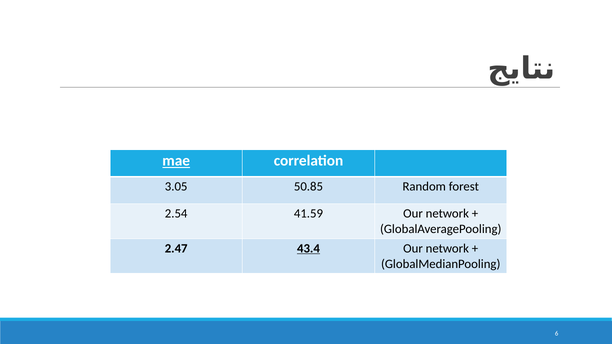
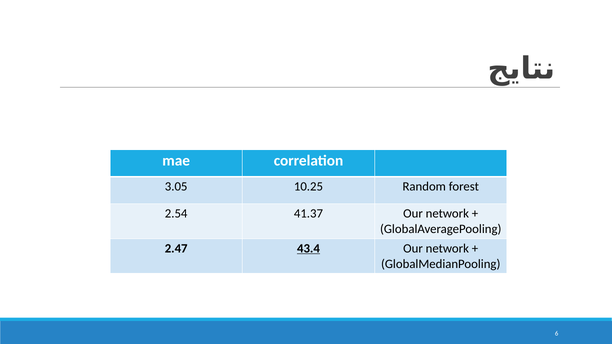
mae underline: present -> none
50.85: 50.85 -> 10.25
41.59: 41.59 -> 41.37
